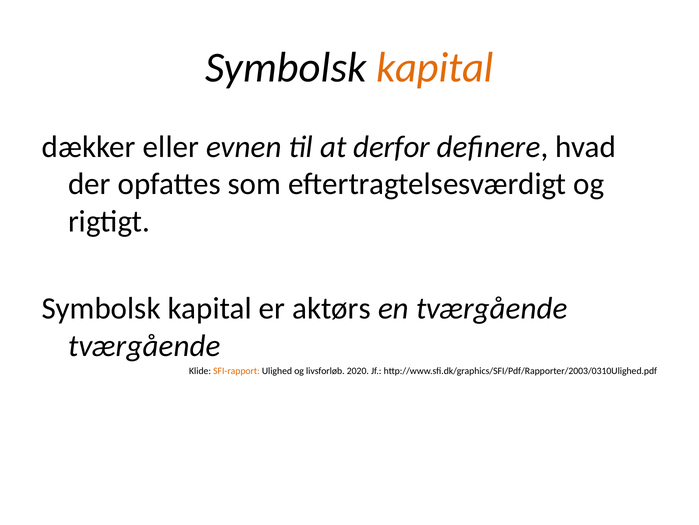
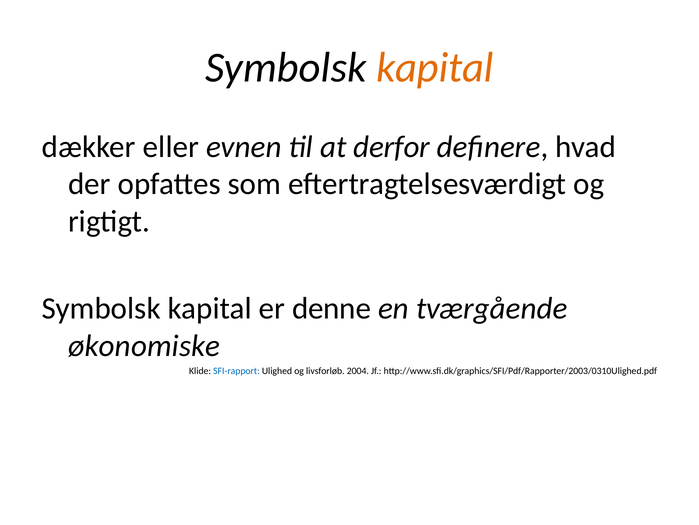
aktørs: aktørs -> denne
tværgående at (144, 346): tværgående -> økonomiske
SFI-rapport colour: orange -> blue
2020: 2020 -> 2004
